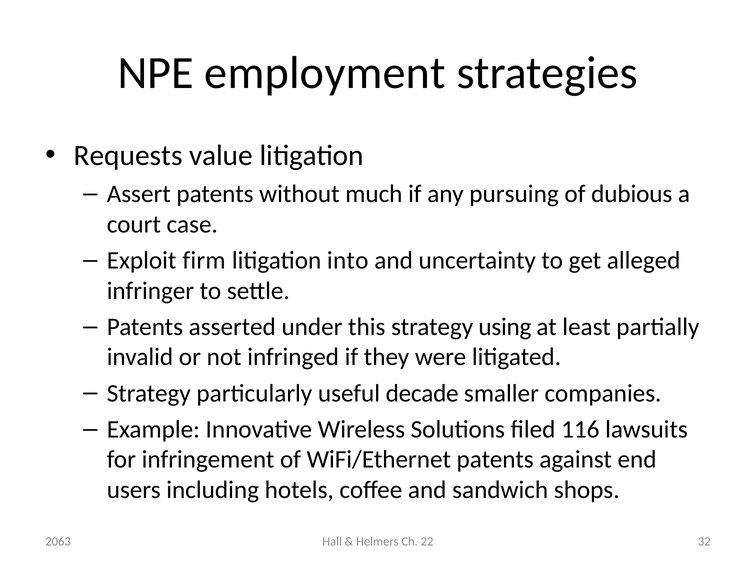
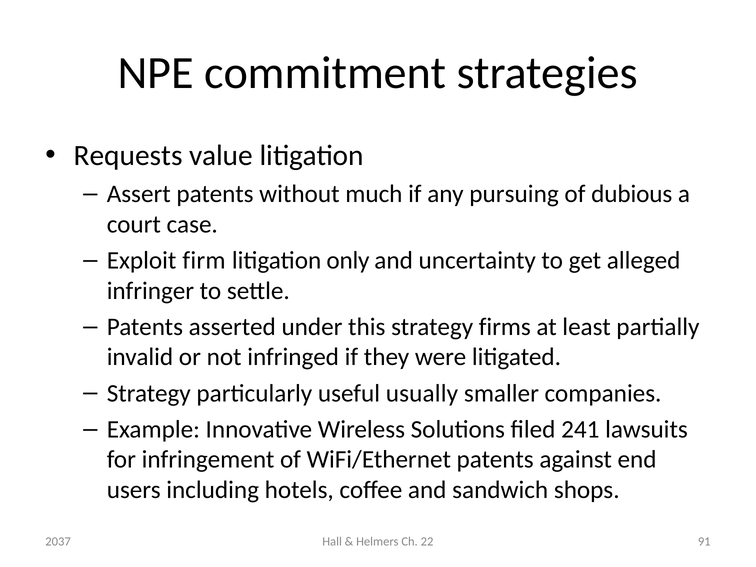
employment: employment -> commitment
into: into -> only
using: using -> firms
decade: decade -> usually
116: 116 -> 241
32: 32 -> 91
2063: 2063 -> 2037
